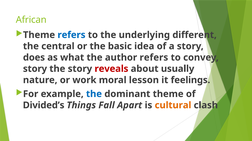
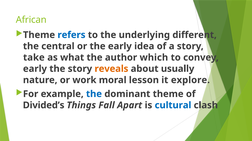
the basic: basic -> early
does: does -> take
author refers: refers -> which
story at (35, 69): story -> early
reveals colour: red -> orange
feelings: feelings -> explore
cultural colour: orange -> blue
